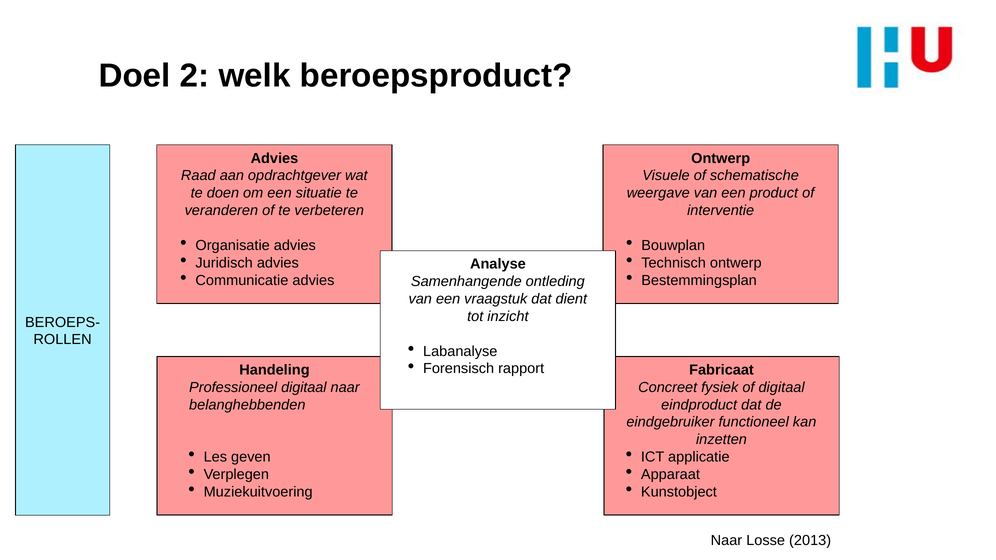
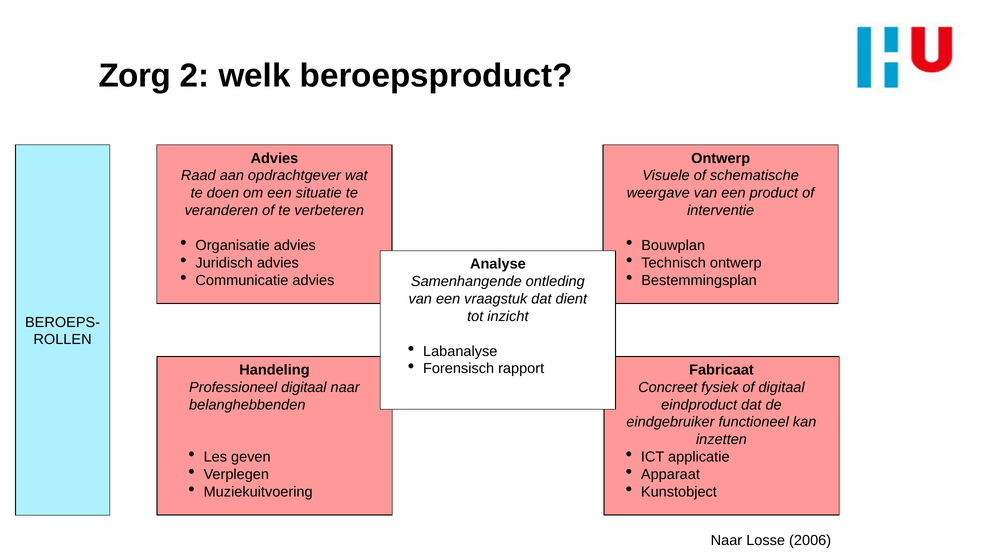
Doel: Doel -> Zorg
2013: 2013 -> 2006
